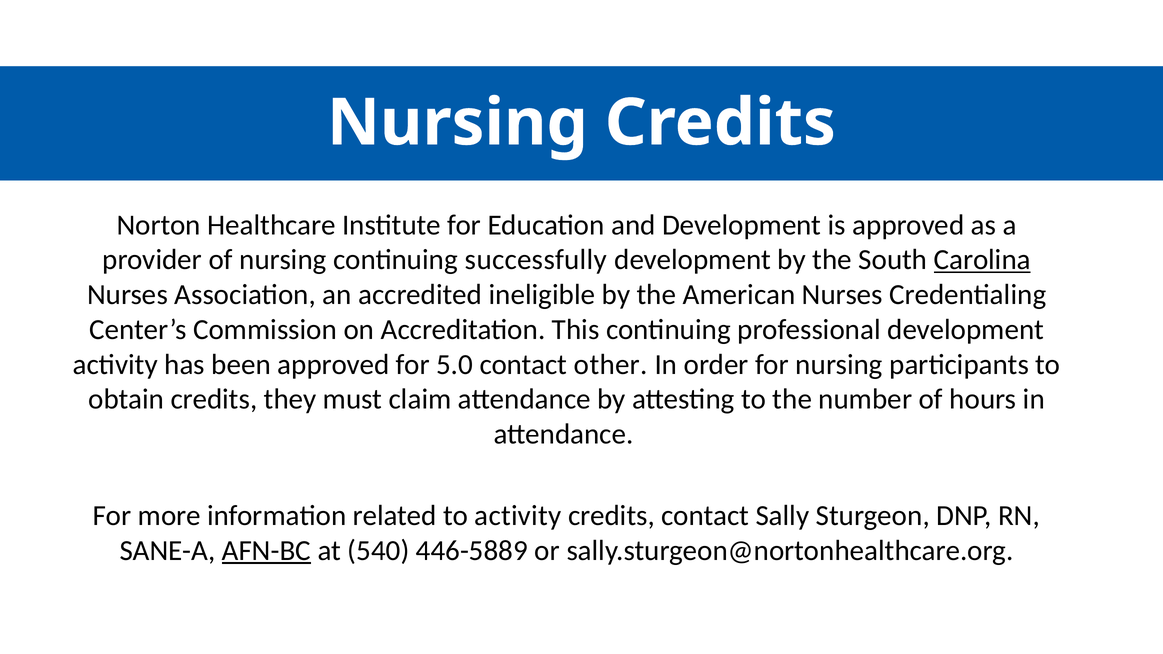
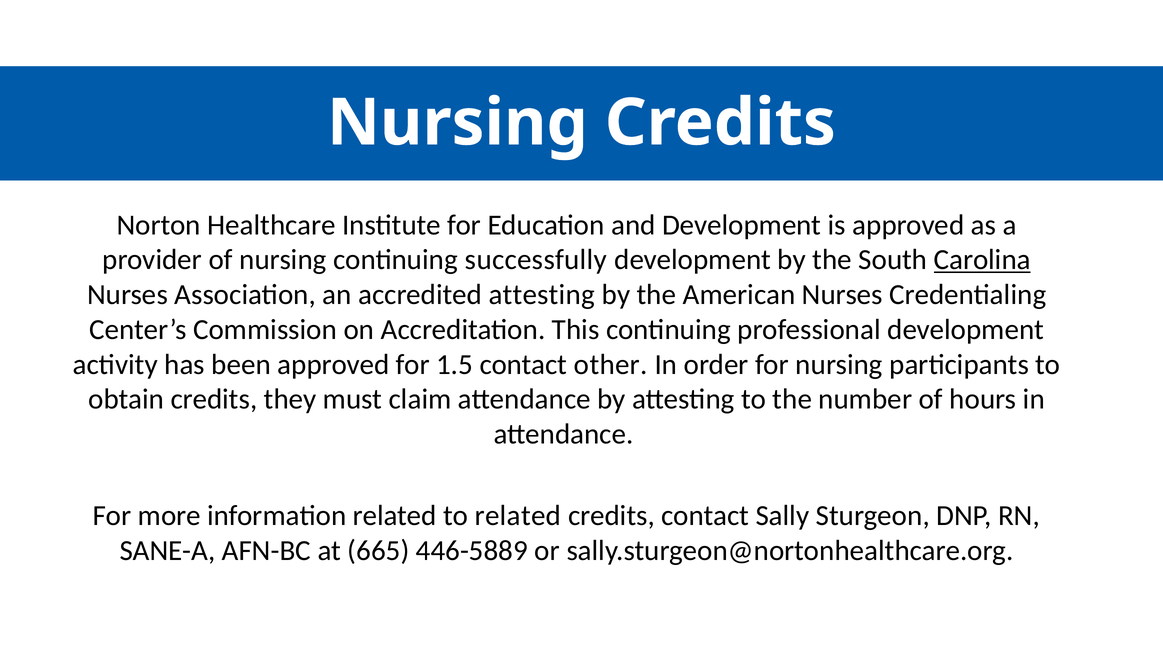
accredited ineligible: ineligible -> attesting
5.0: 5.0 -> 1.5
to activity: activity -> related
AFN-BC underline: present -> none
540: 540 -> 665
